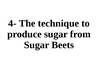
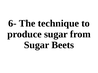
4-: 4- -> 6-
